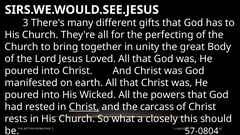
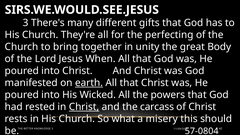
Loved: Loved -> When
earth underline: none -> present
closely: closely -> misery
